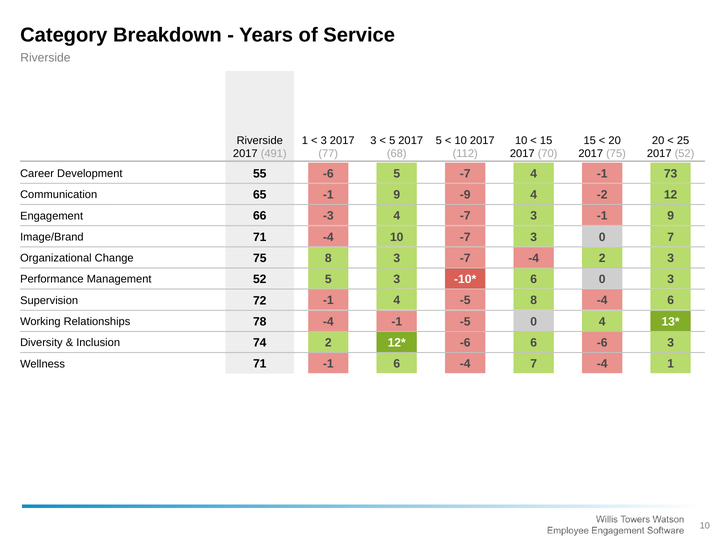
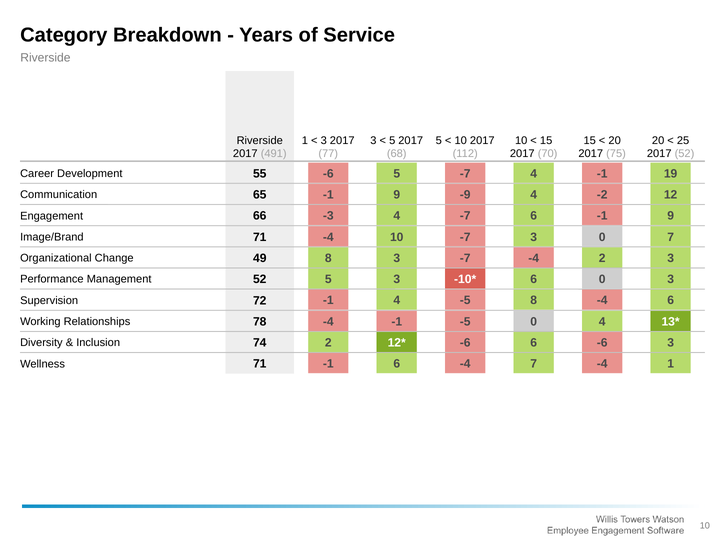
73: 73 -> 19
4 -7 3: 3 -> 6
Change 75: 75 -> 49
